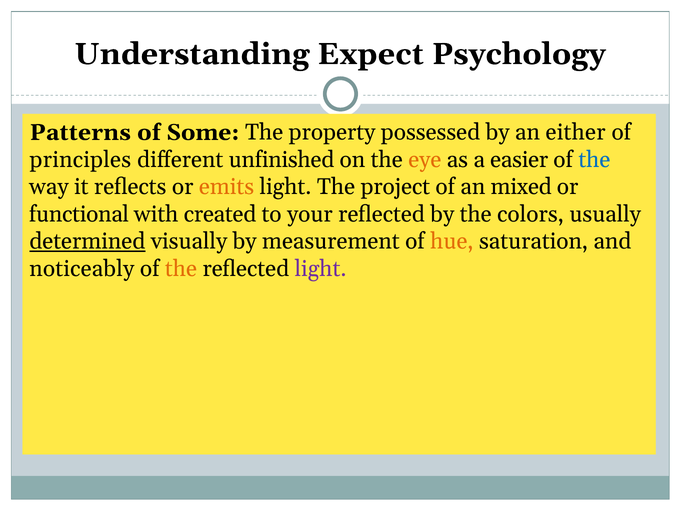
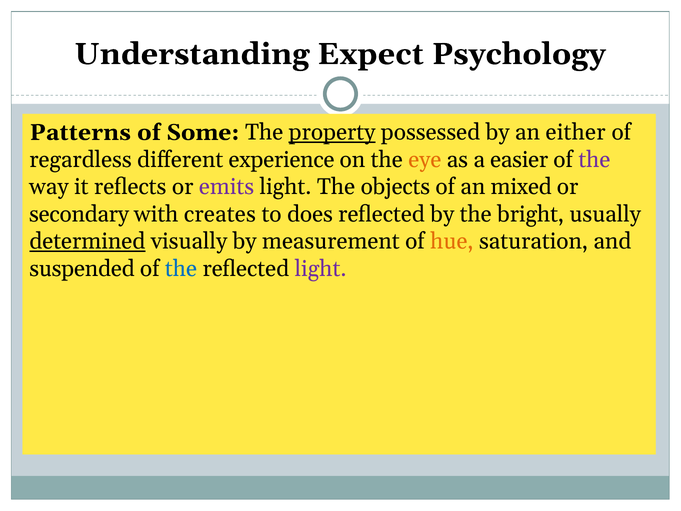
property underline: none -> present
principles: principles -> regardless
unfinished: unfinished -> experience
the at (594, 160) colour: blue -> purple
emits colour: orange -> purple
project: project -> objects
functional: functional -> secondary
created: created -> creates
your: your -> does
colors: colors -> bright
noticeably: noticeably -> suspended
the at (181, 269) colour: orange -> blue
